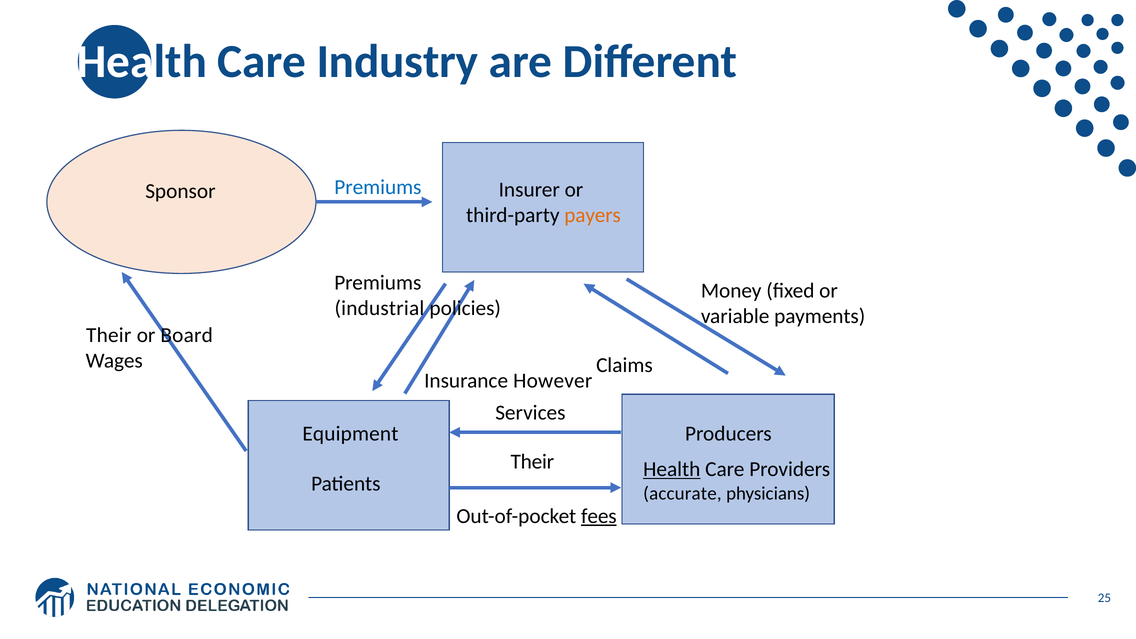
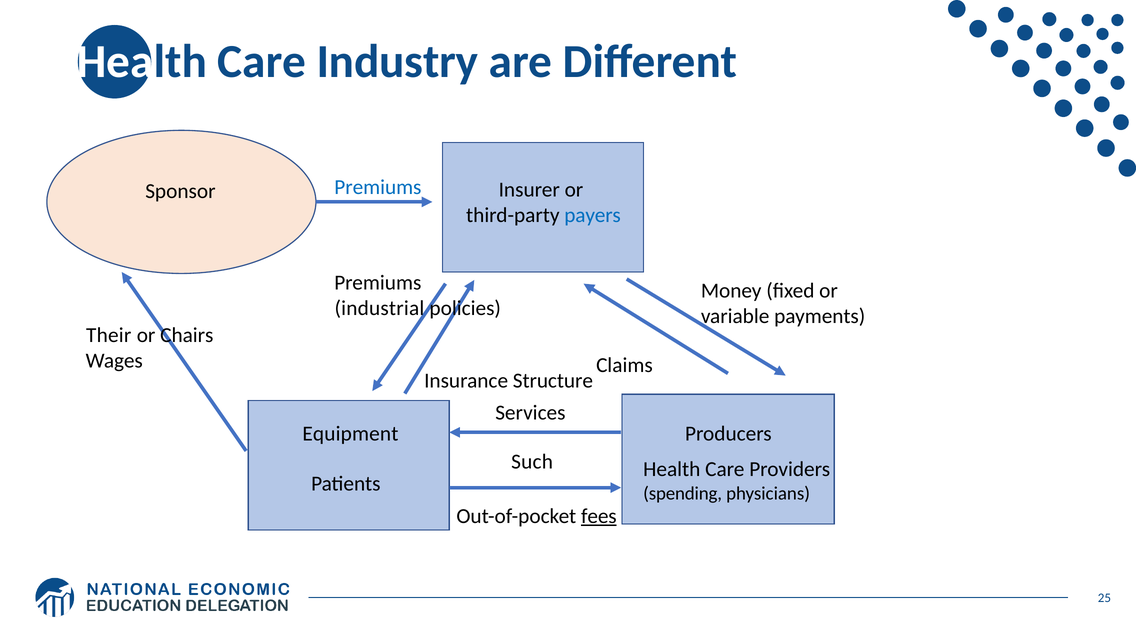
payers colour: orange -> blue
Board: Board -> Chairs
However: However -> Structure
Their at (532, 462): Their -> Such
Health at (672, 469) underline: present -> none
accurate: accurate -> spending
